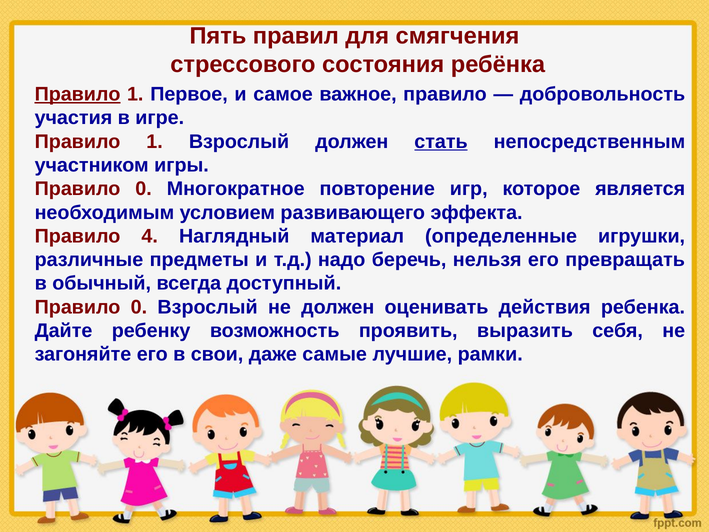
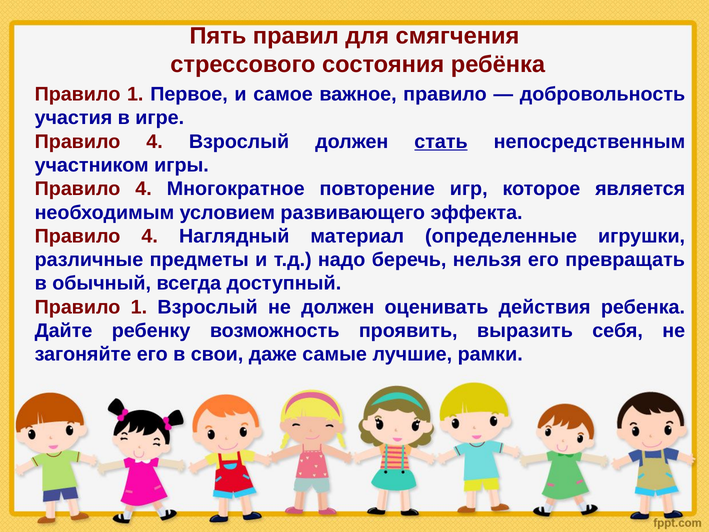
Правило at (78, 94) underline: present -> none
1 at (155, 141): 1 -> 4
0 at (144, 189): 0 -> 4
0 at (139, 307): 0 -> 1
